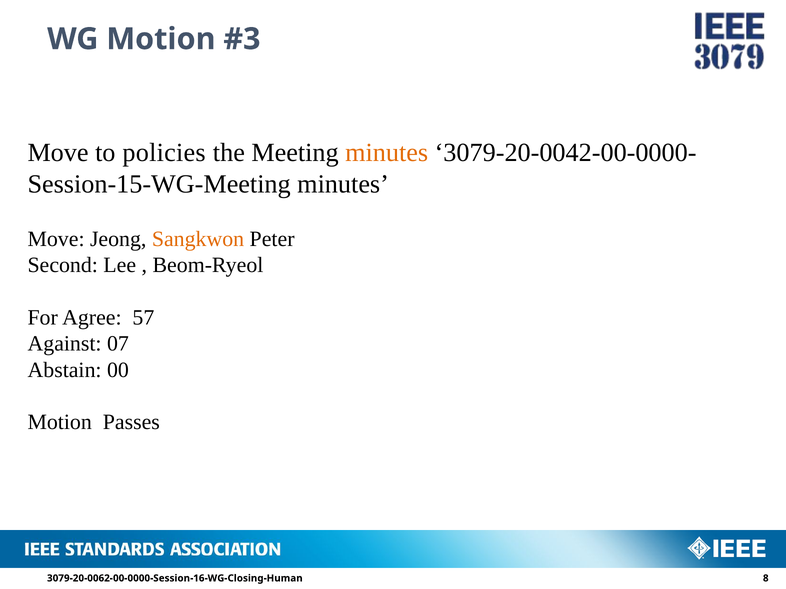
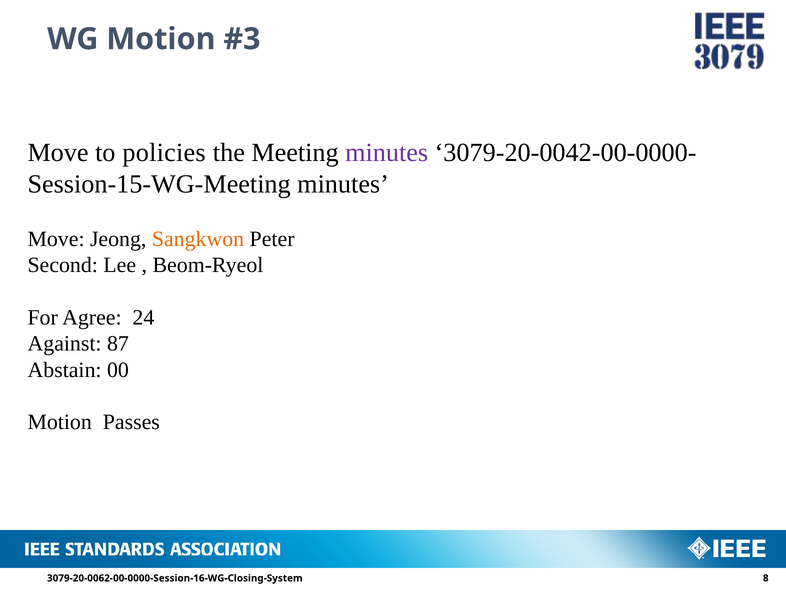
minutes at (387, 153) colour: orange -> purple
57: 57 -> 24
07: 07 -> 87
3079-20-0062-00-0000-Session-16-WG-Closing-Human: 3079-20-0062-00-0000-Session-16-WG-Closing-Human -> 3079-20-0062-00-0000-Session-16-WG-Closing-System
